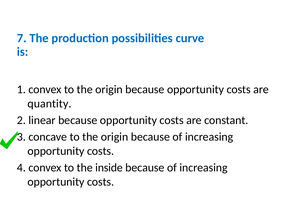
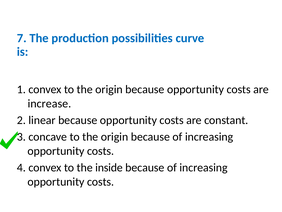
quantity: quantity -> increase
